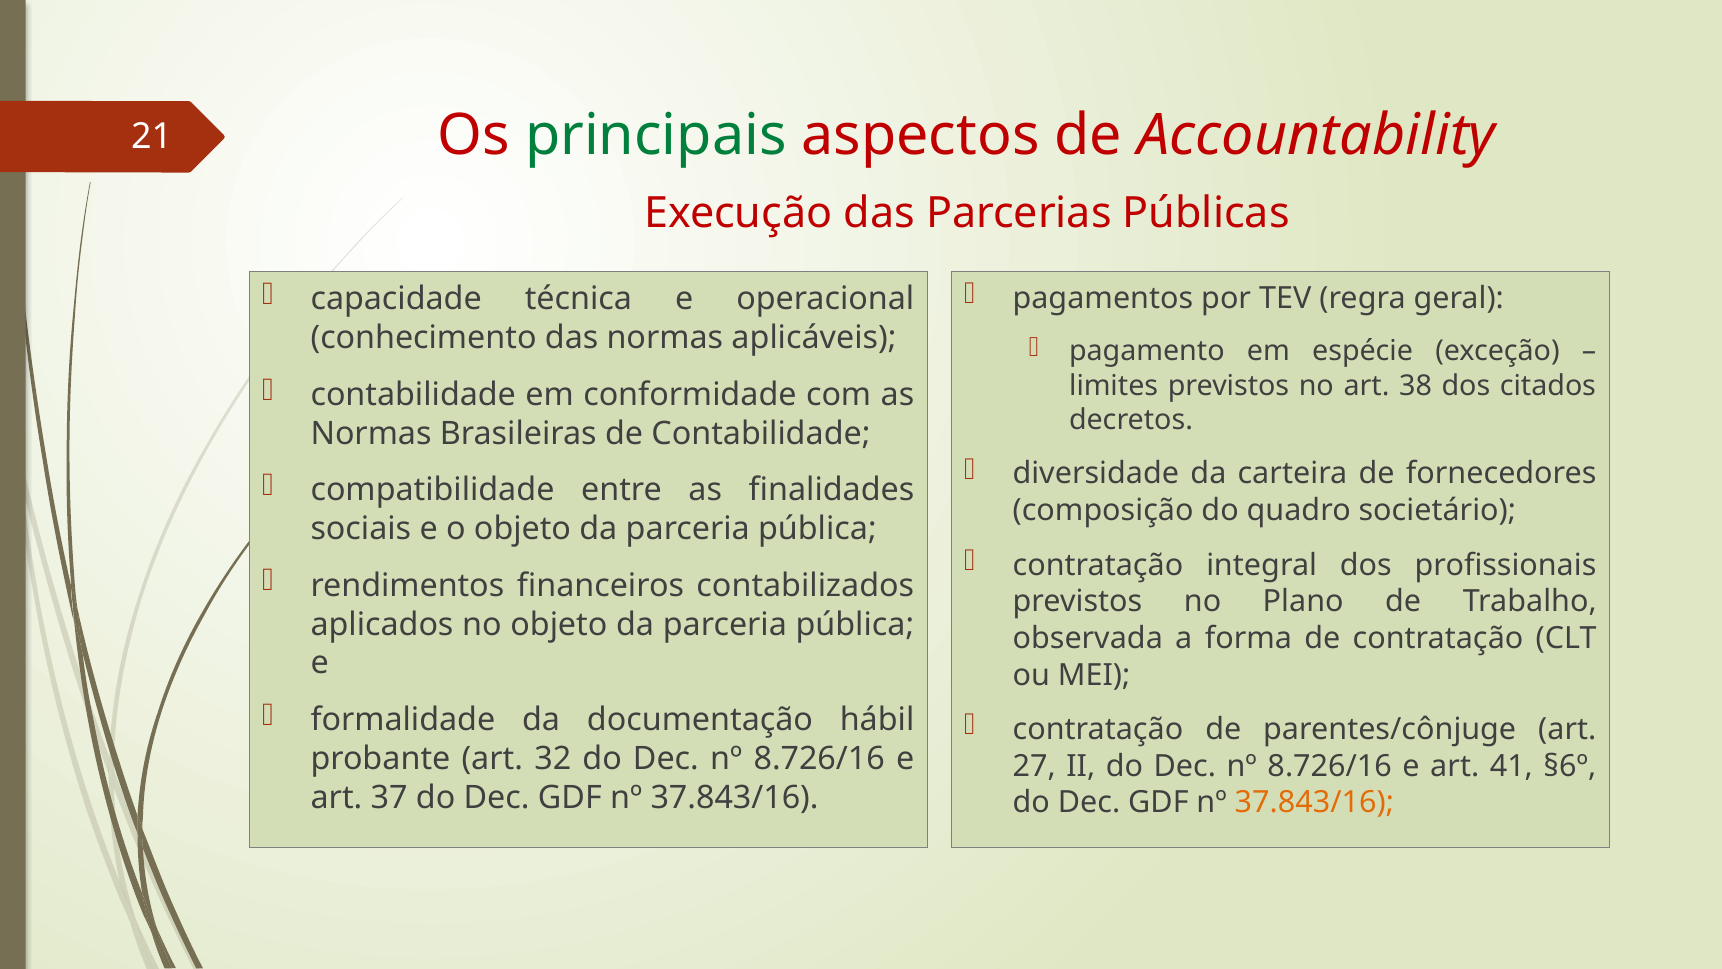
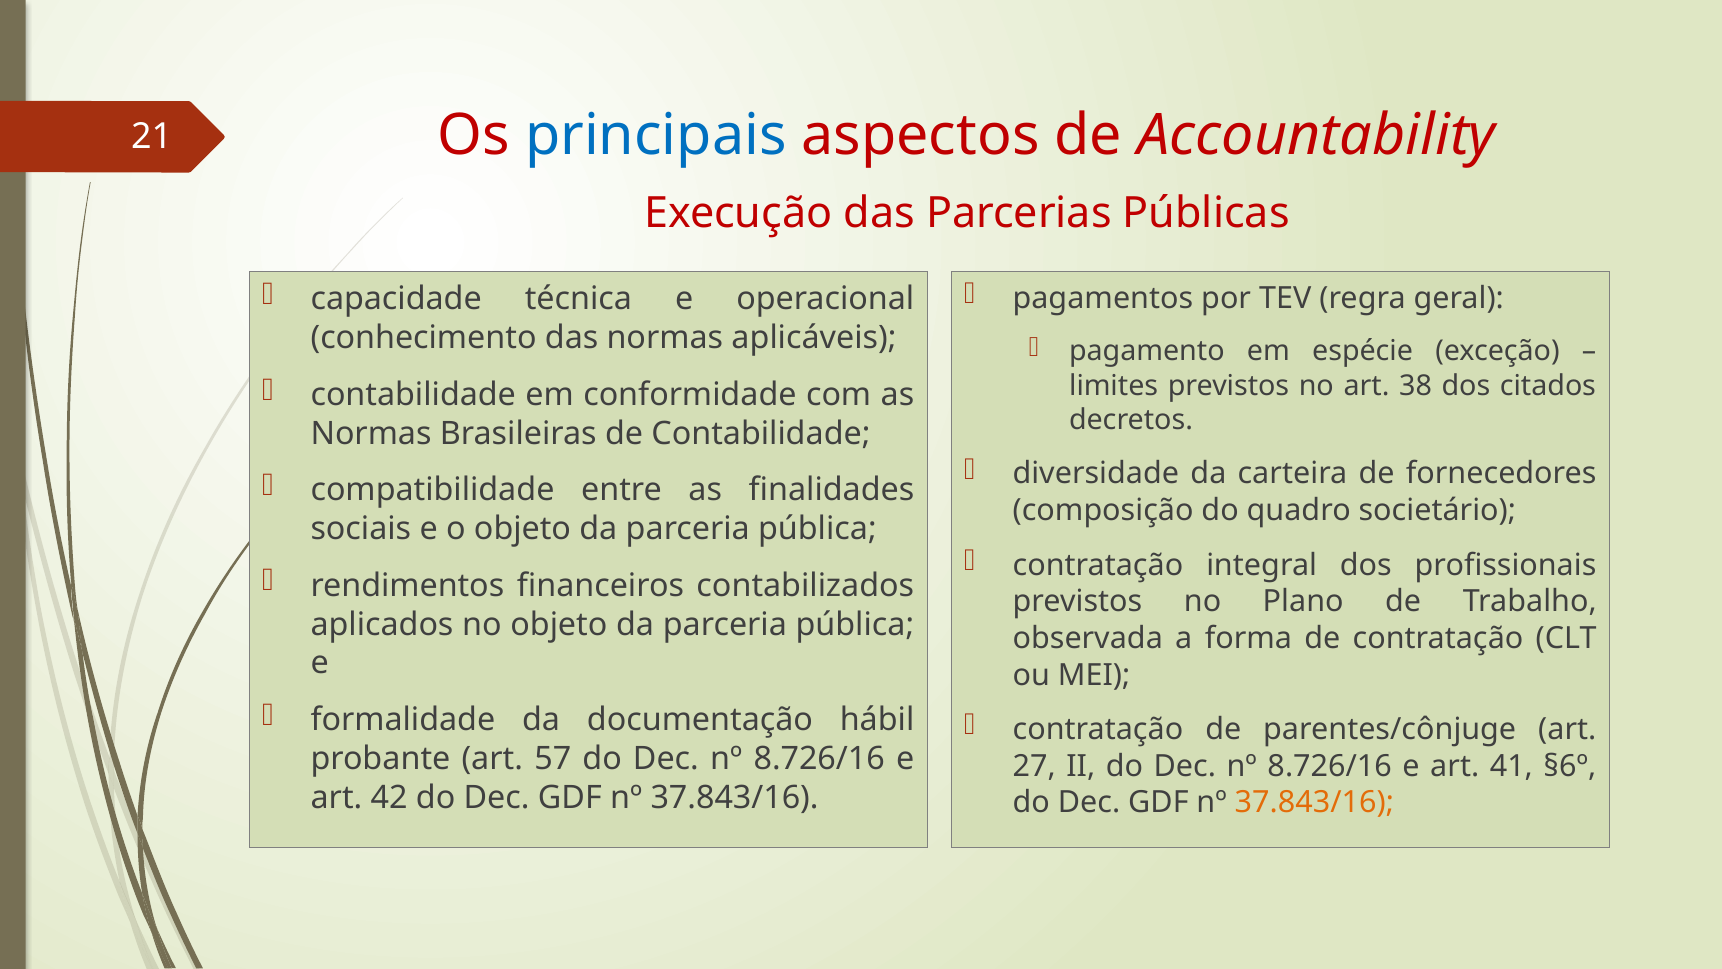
principais colour: green -> blue
32: 32 -> 57
37: 37 -> 42
